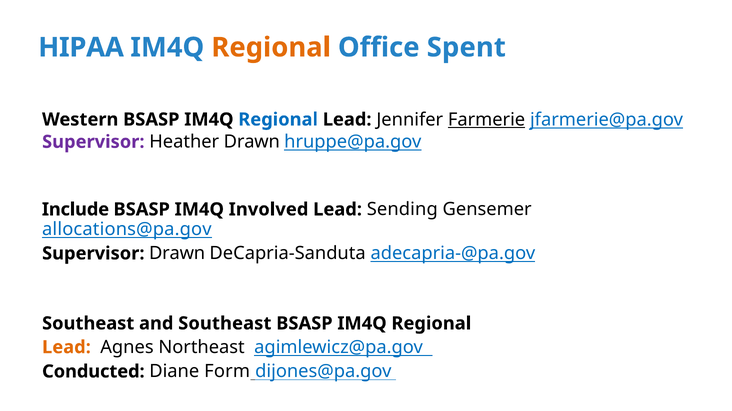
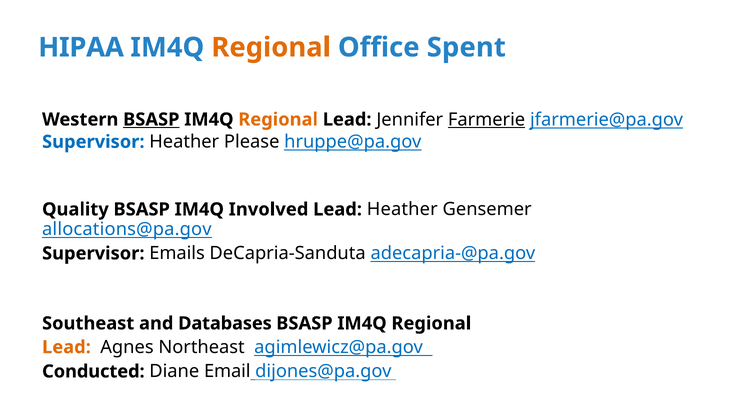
BSASP at (151, 120) underline: none -> present
Regional at (278, 120) colour: blue -> orange
Supervisor at (93, 142) colour: purple -> blue
Heather Drawn: Drawn -> Please
Include: Include -> Quality
Lead Sending: Sending -> Heather
Supervisor Drawn: Drawn -> Emails
and Southeast: Southeast -> Databases
Form: Form -> Email
